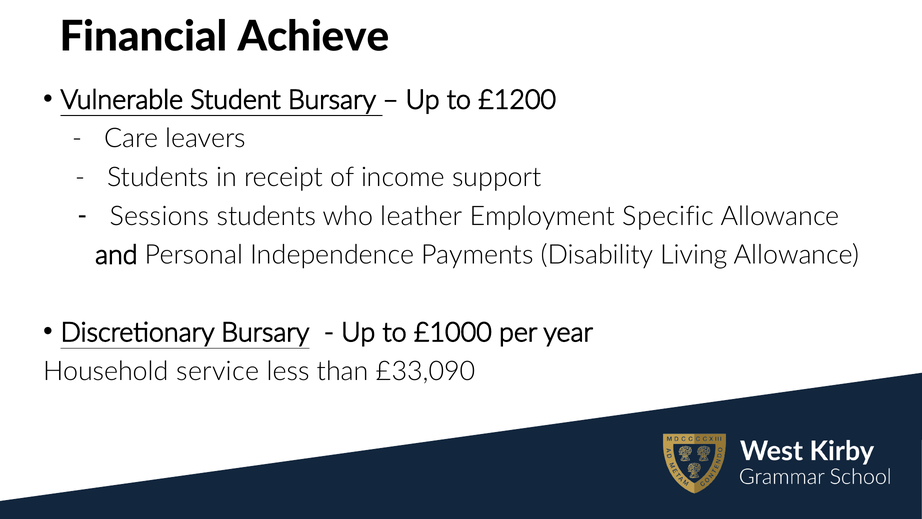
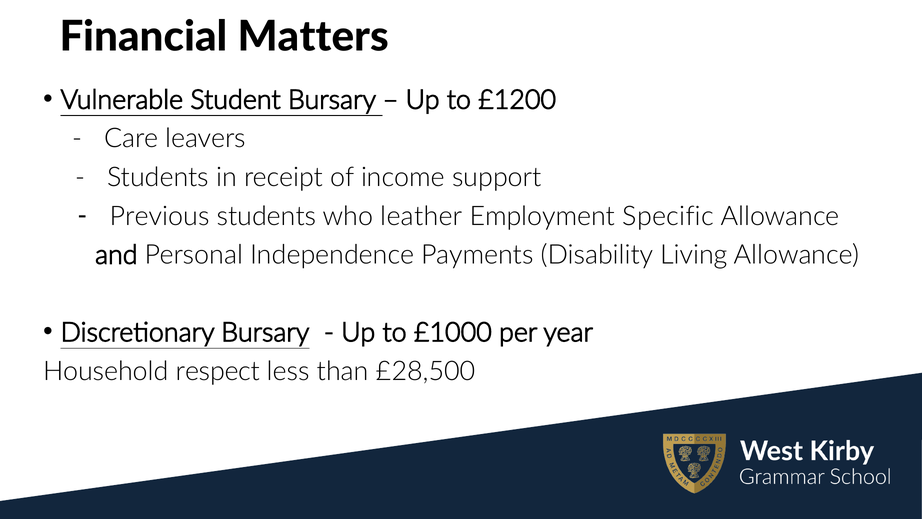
Achieve: Achieve -> Matters
Sessions: Sessions -> Previous
service: service -> respect
£33,090: £33,090 -> £28,500
